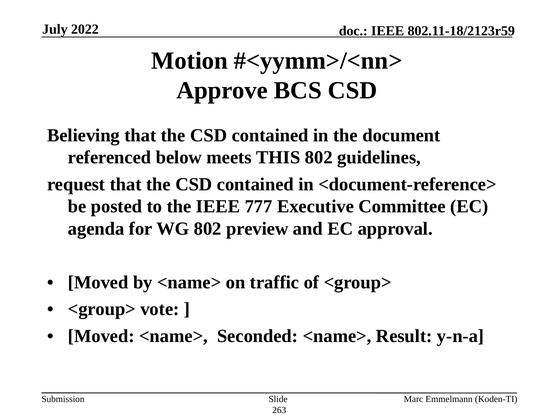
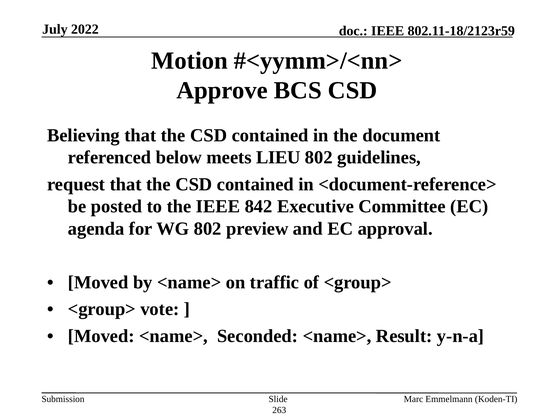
THIS: THIS -> LIEU
777: 777 -> 842
